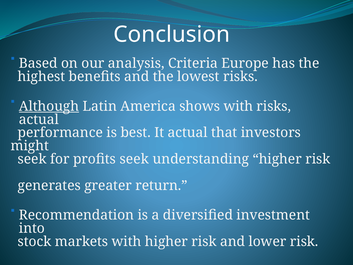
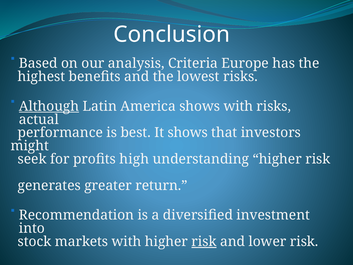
It actual: actual -> shows
profits seek: seek -> high
risk at (204, 241) underline: none -> present
